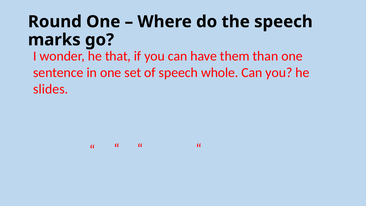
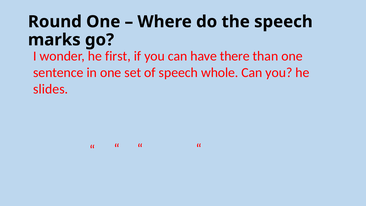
that: that -> first
them: them -> there
